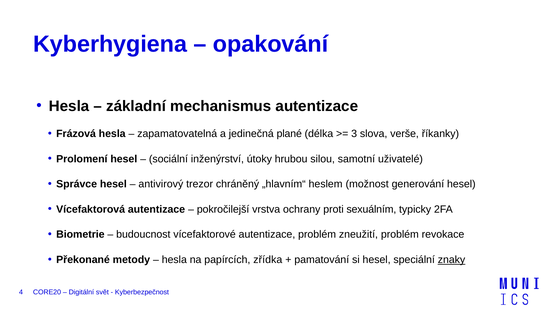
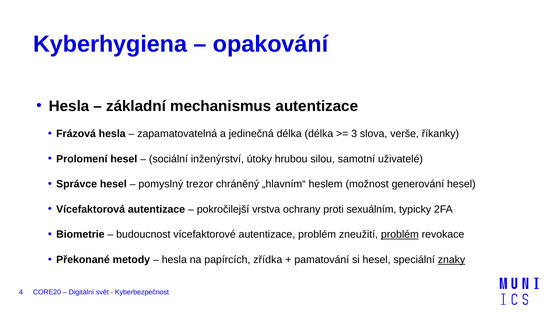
jedinečná plané: plané -> délka
antivirový: antivirový -> pomyslný
problém at (400, 235) underline: none -> present
